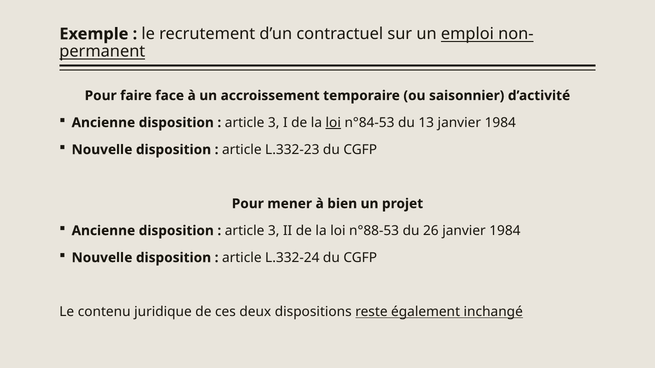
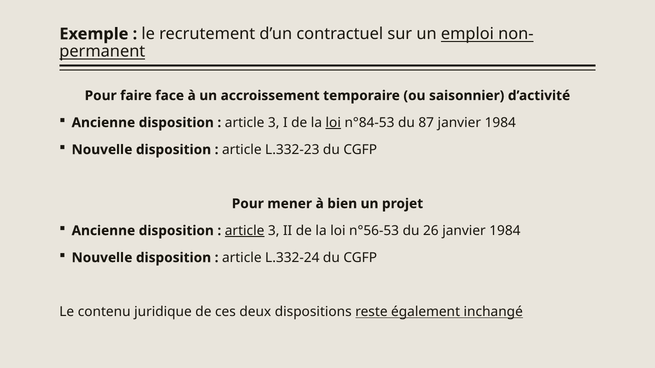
13: 13 -> 87
article at (245, 231) underline: none -> present
n°88-53: n°88-53 -> n°56-53
